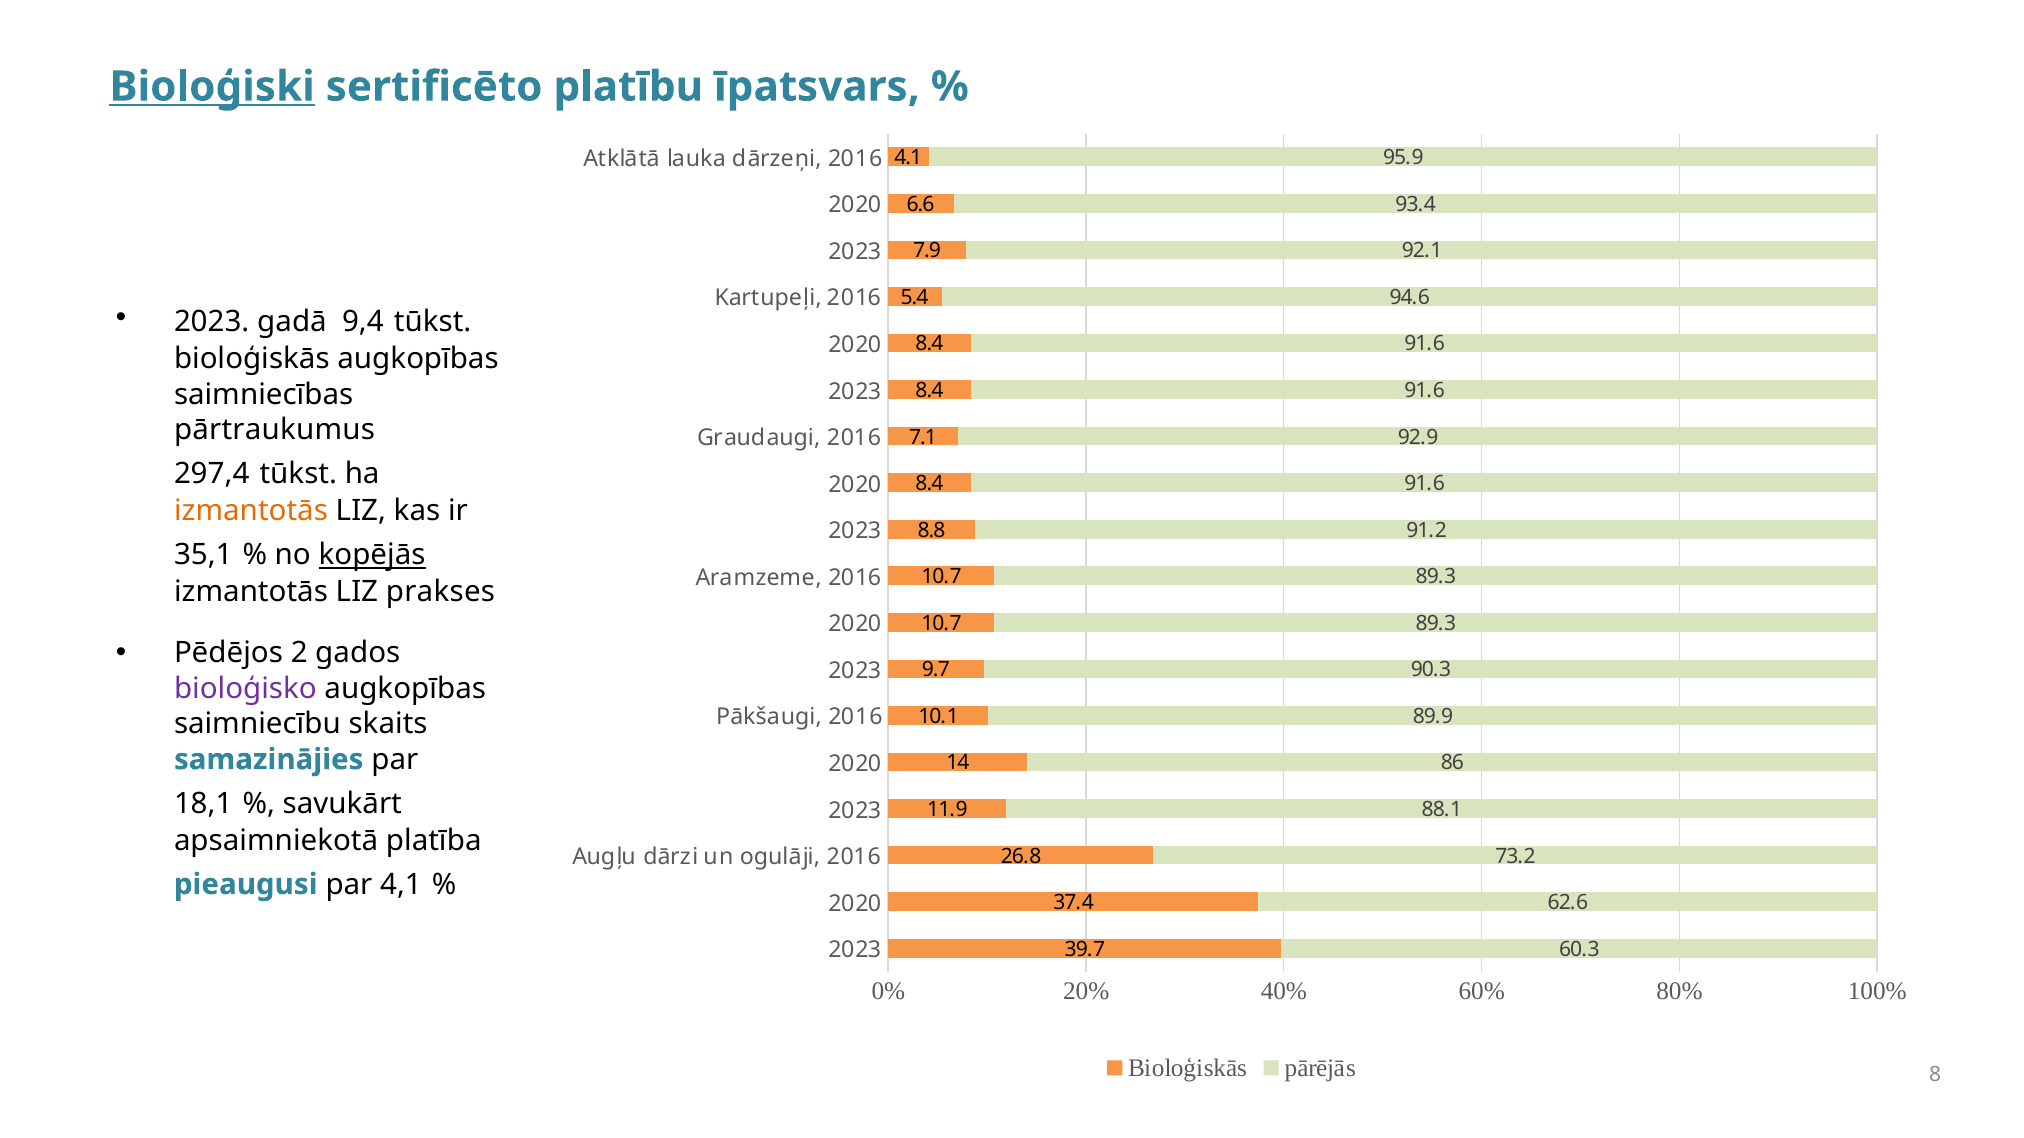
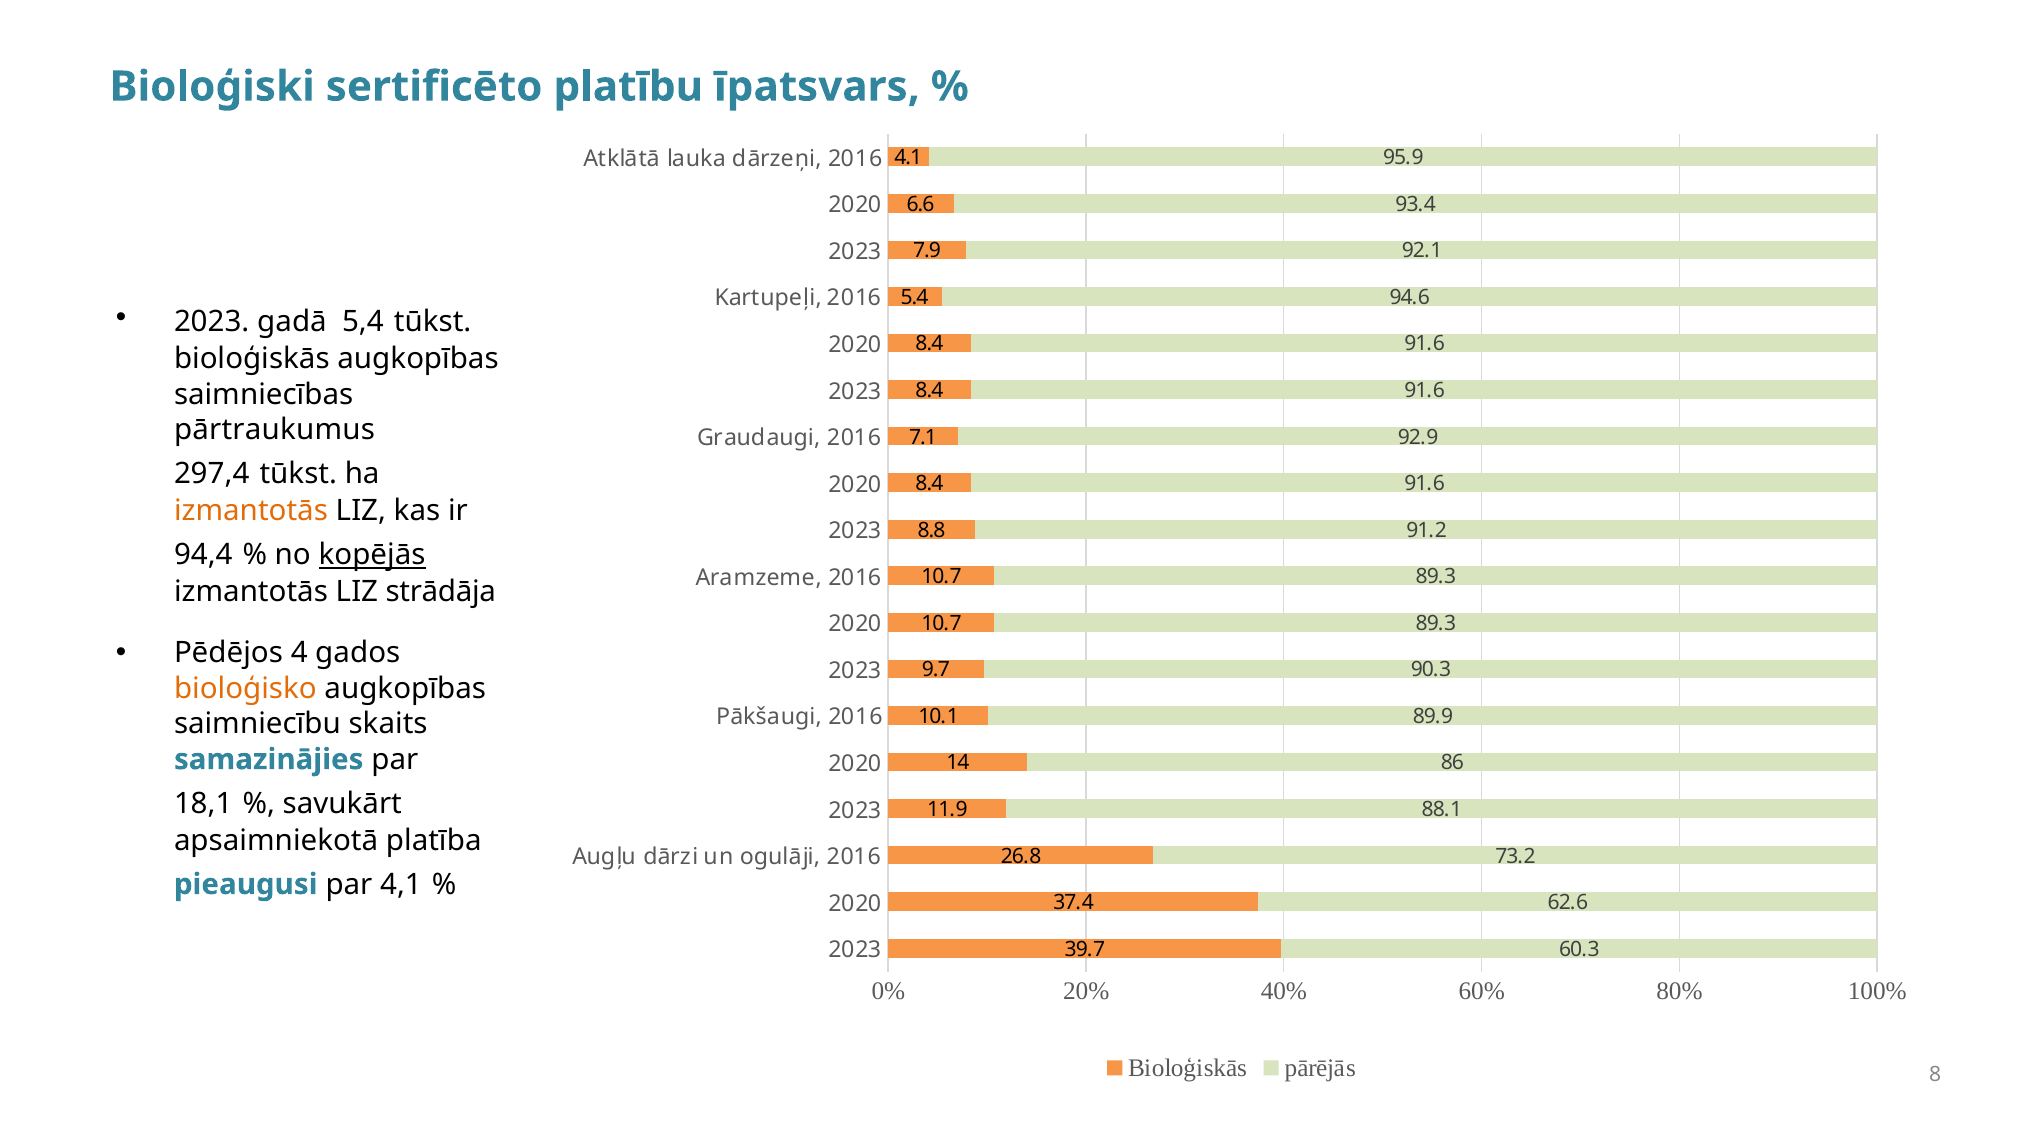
Bioloģiski underline: present -> none
9,4: 9,4 -> 5,4
35,1: 35,1 -> 94,4
prakses: prakses -> strādāja
2: 2 -> 4
bioloģisko colour: purple -> orange
